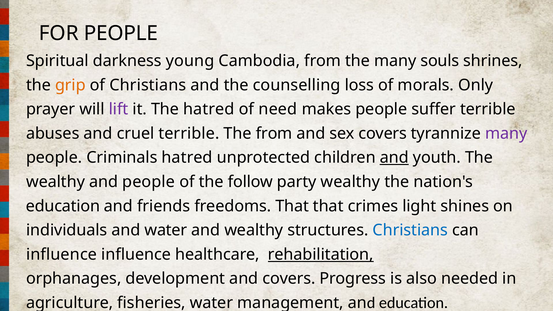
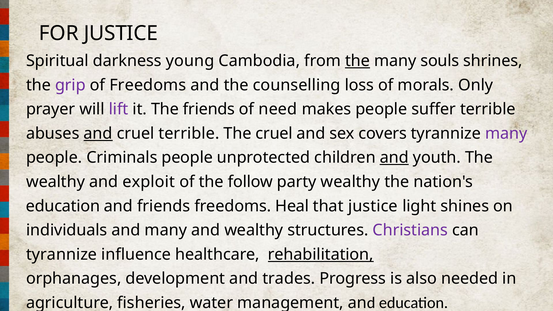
FOR PEOPLE: PEOPLE -> JUSTICE
the at (357, 61) underline: none -> present
grip colour: orange -> purple
of Christians: Christians -> Freedoms
The hatred: hatred -> friends
and at (98, 134) underline: none -> present
The from: from -> cruel
Criminals hatred: hatred -> people
and people: people -> exploit
freedoms That: That -> Heal
that crimes: crimes -> justice
and water: water -> many
Christians at (410, 230) colour: blue -> purple
influence at (62, 255): influence -> tyrannize
and covers: covers -> trades
